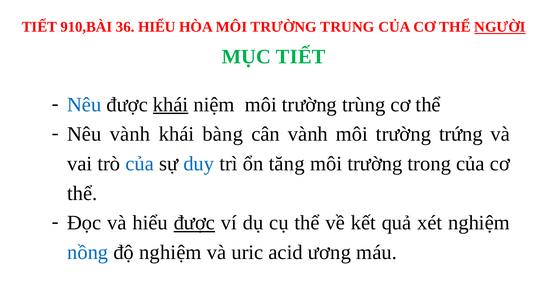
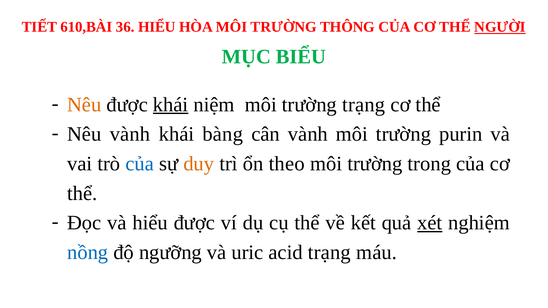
910,BÀI: 910,BÀI -> 610,BÀI
TRUNG: TRUNG -> THÔNG
MỤC TIẾT: TIẾT -> BIỂU
Nêu at (84, 105) colour: blue -> orange
trường trùng: trùng -> trạng
trứng: trứng -> purin
duy colour: blue -> orange
tăng: tăng -> theo
được at (194, 223) underline: present -> none
xét underline: none -> present
độ nghiệm: nghiệm -> ngưỡng
acid ương: ương -> trạng
